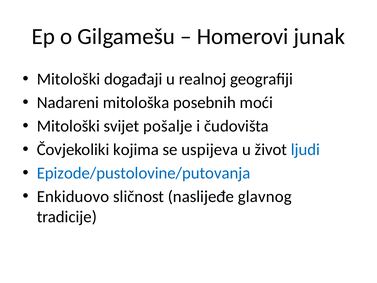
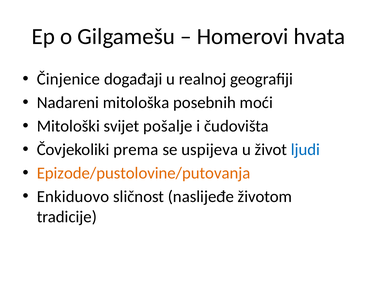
junak: junak -> hvata
Mitološki at (68, 79): Mitološki -> Činjenice
kojima: kojima -> prema
Epizode/pustolovine/putovanja colour: blue -> orange
glavnog: glavnog -> životom
